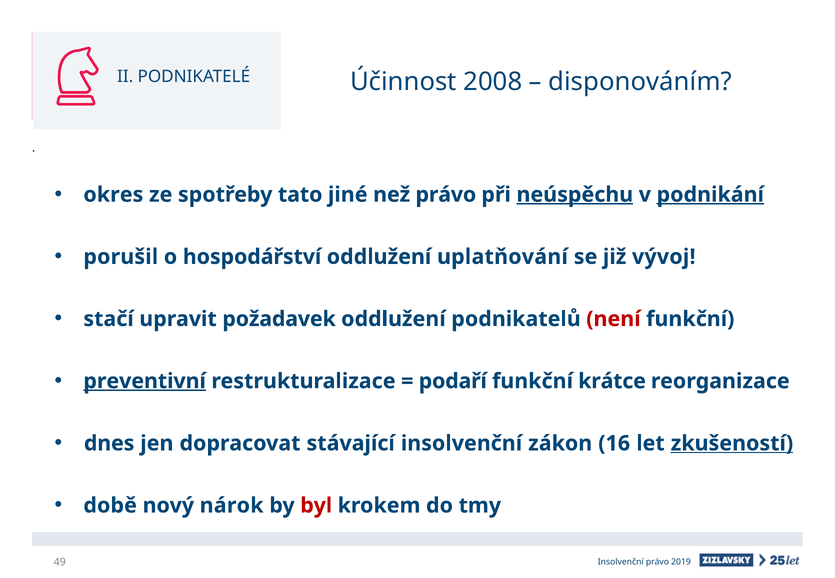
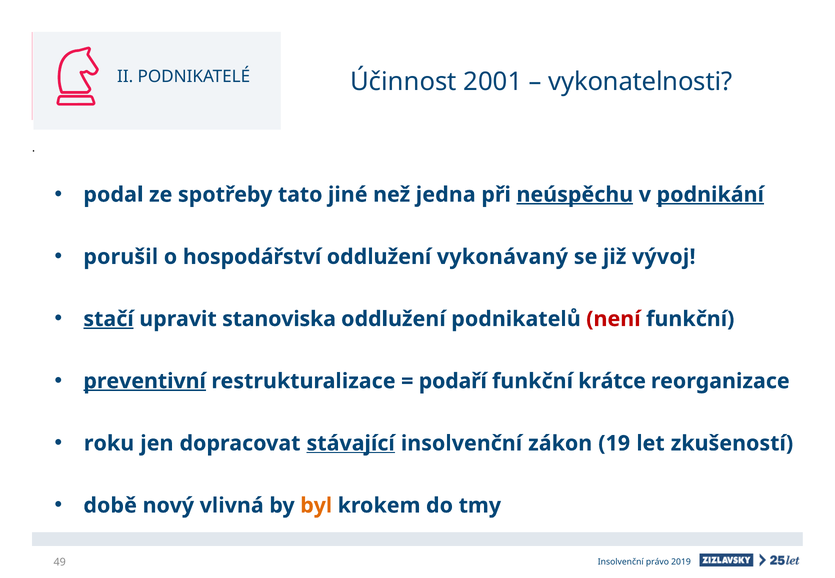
2008: 2008 -> 2001
disponováním: disponováním -> vykonatelnosti
okres: okres -> podal
než právo: právo -> jedna
uplatňování: uplatňování -> vykonávaný
stačí underline: none -> present
požadavek: požadavek -> stanoviska
dnes: dnes -> roku
stávající underline: none -> present
16: 16 -> 19
zkušeností underline: present -> none
nárok: nárok -> vlivná
byl colour: red -> orange
